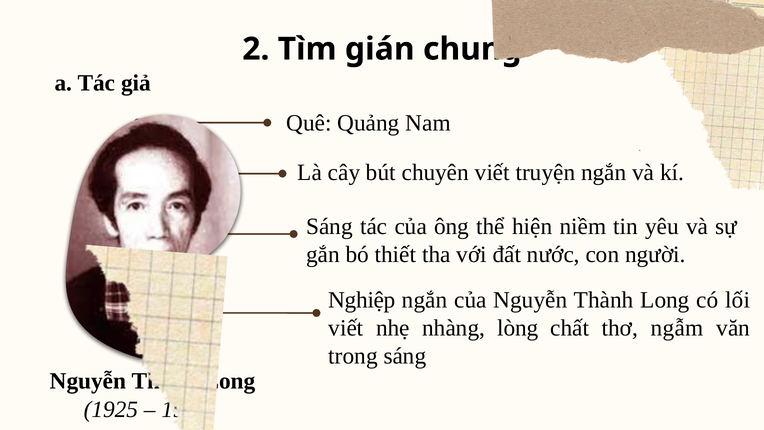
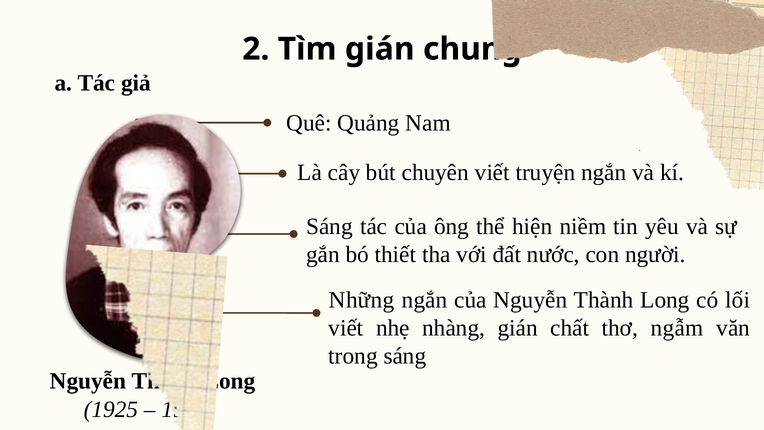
Nghiệp: Nghiệp -> Những
nhàng lòng: lòng -> gián
